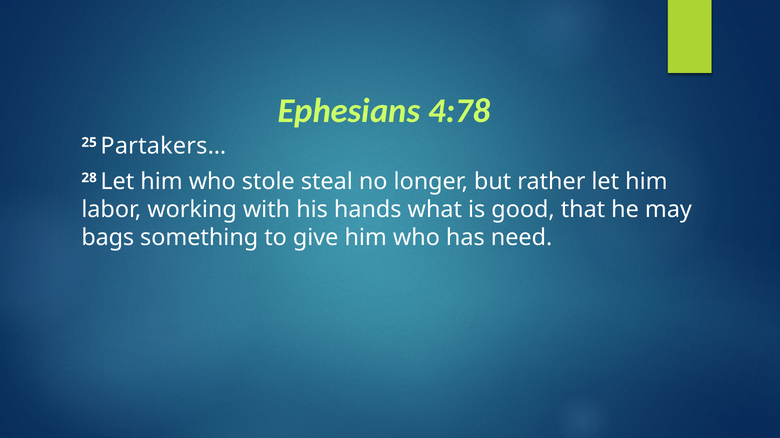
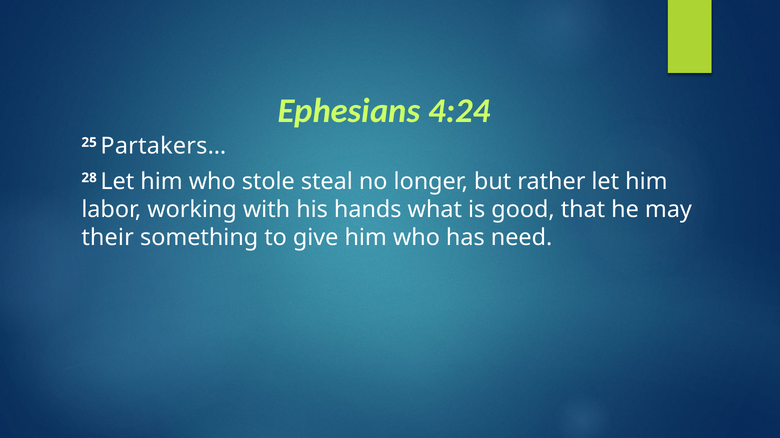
4:78: 4:78 -> 4:24
bags: bags -> their
